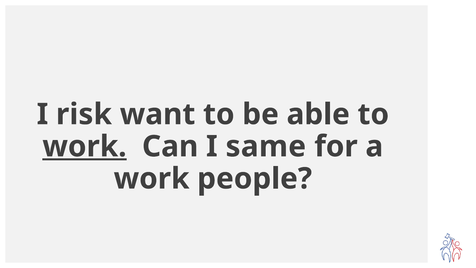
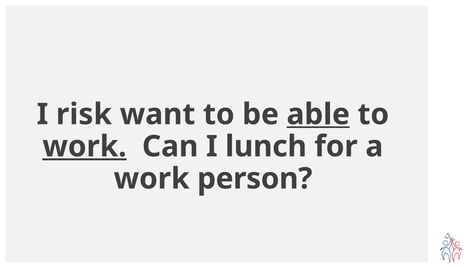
able underline: none -> present
same: same -> lunch
people: people -> person
